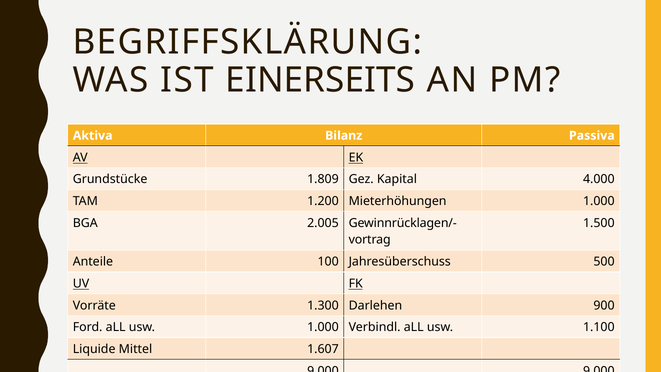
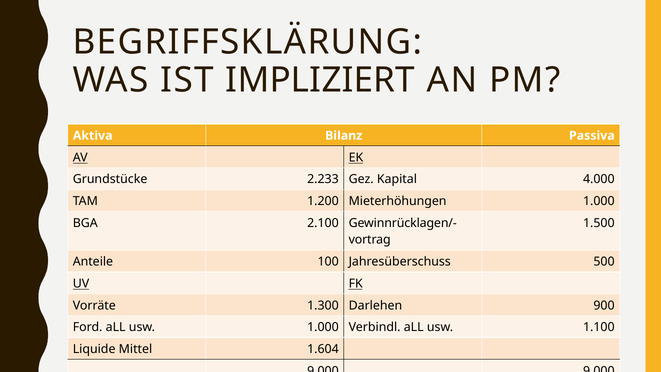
EINERSEITS: EINERSEITS -> IMPLIZIERT
1.809: 1.809 -> 2.233
2.005: 2.005 -> 2.100
1.607: 1.607 -> 1.604
